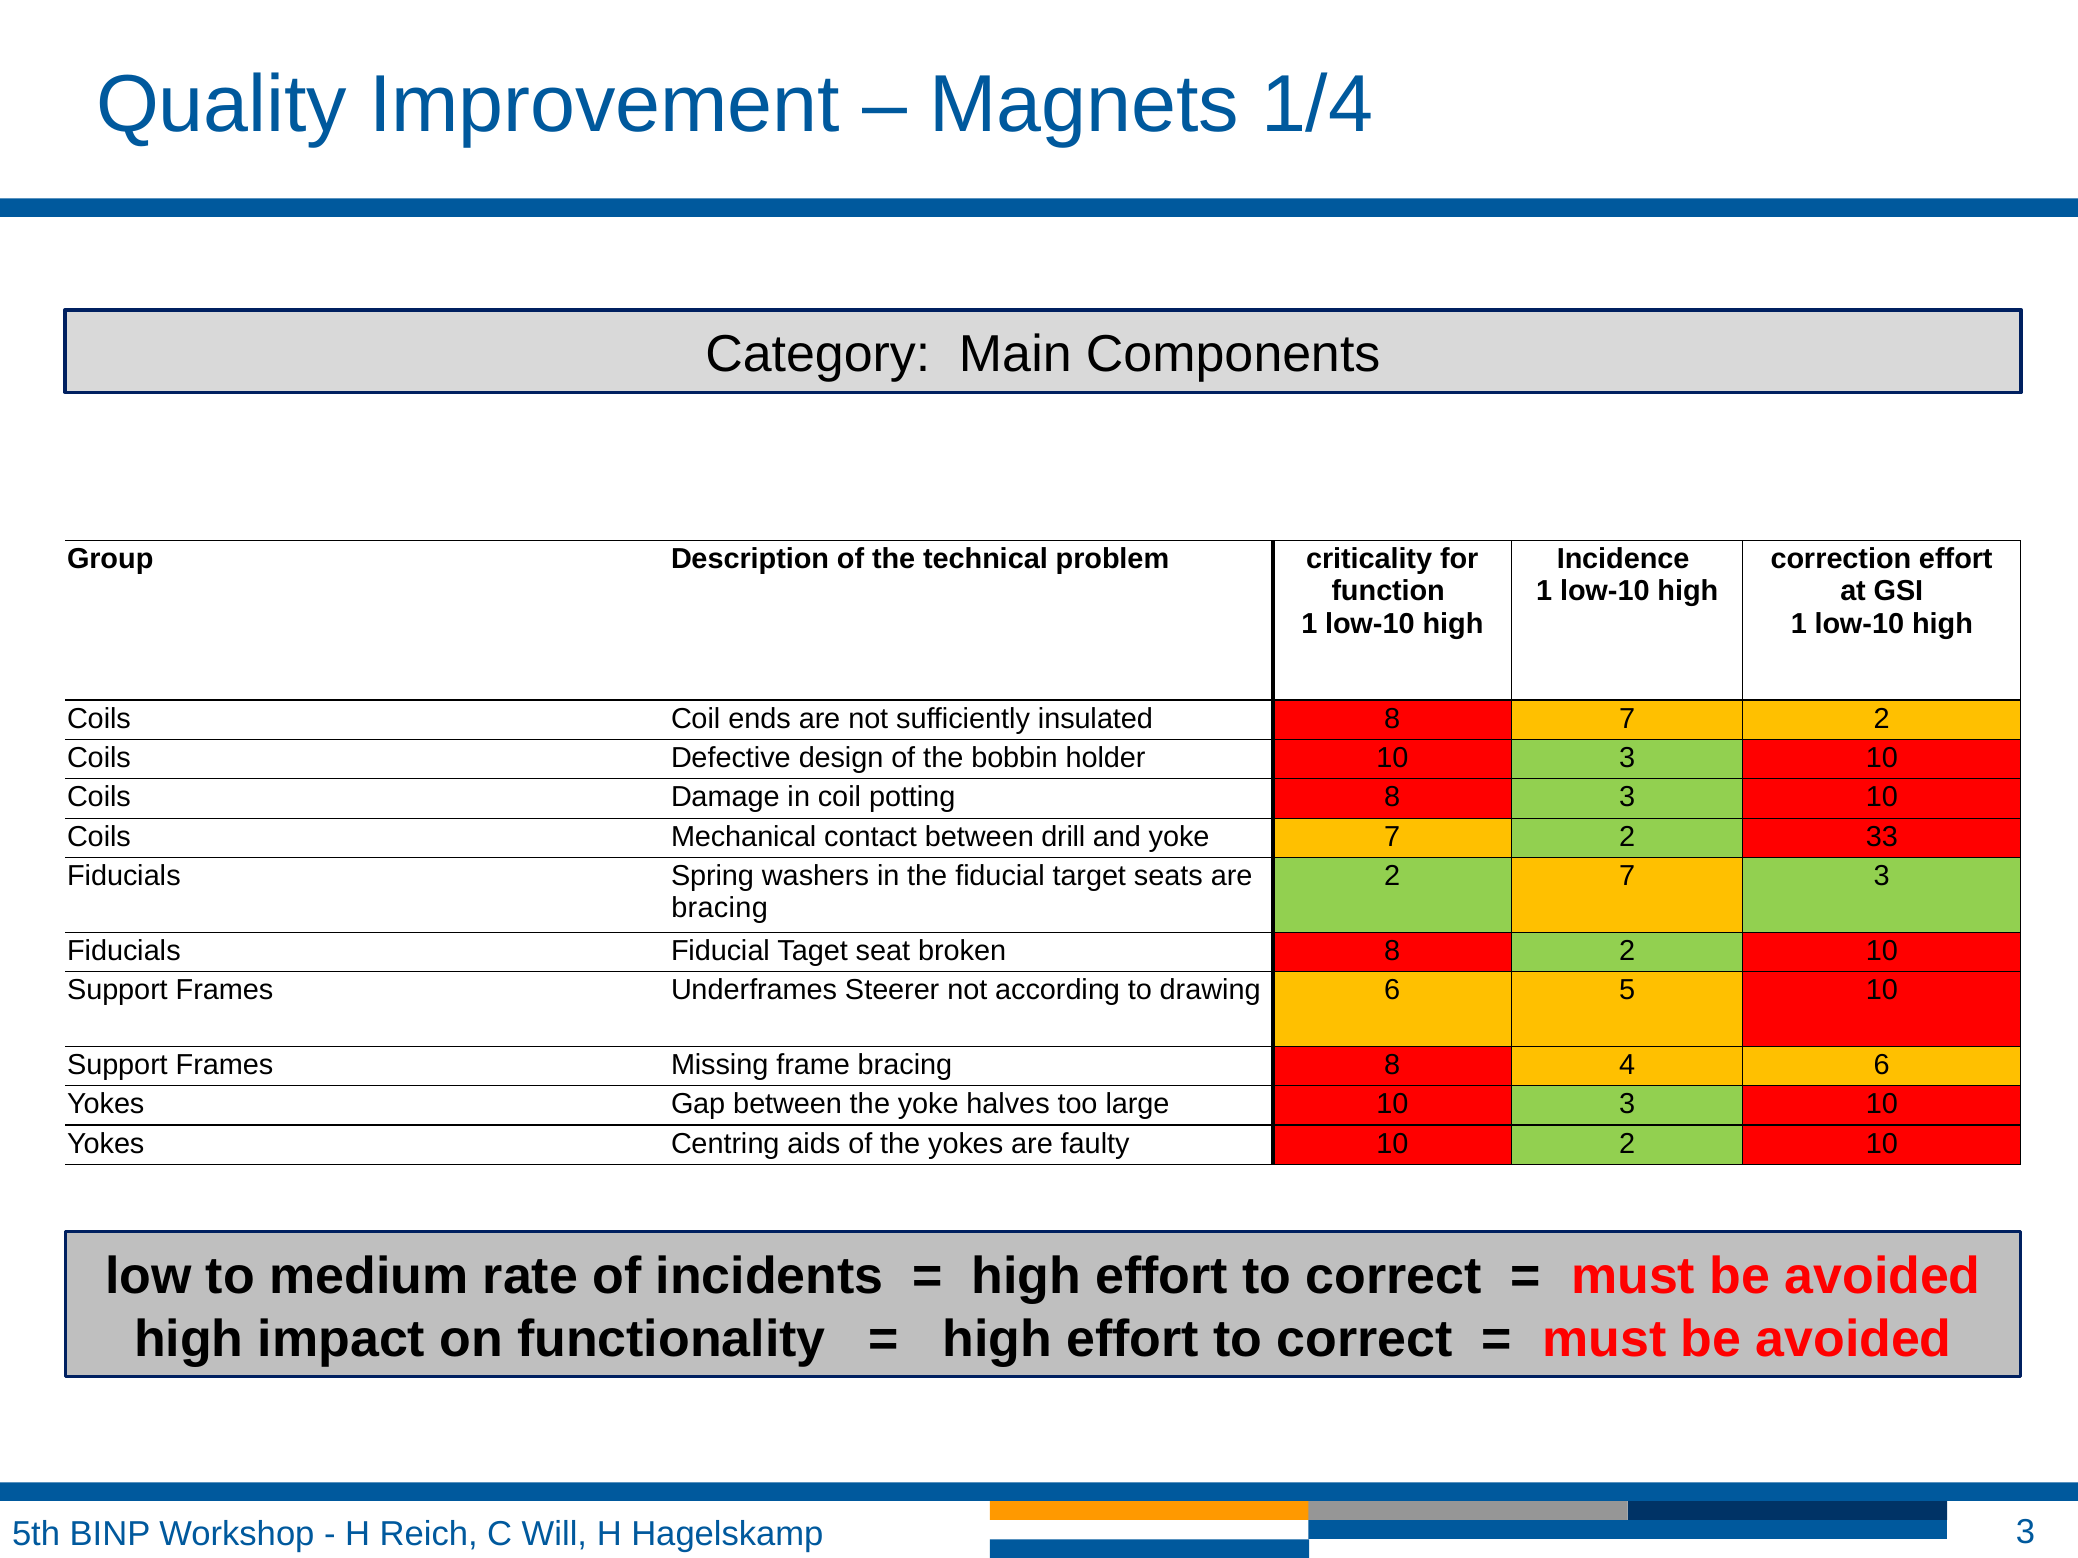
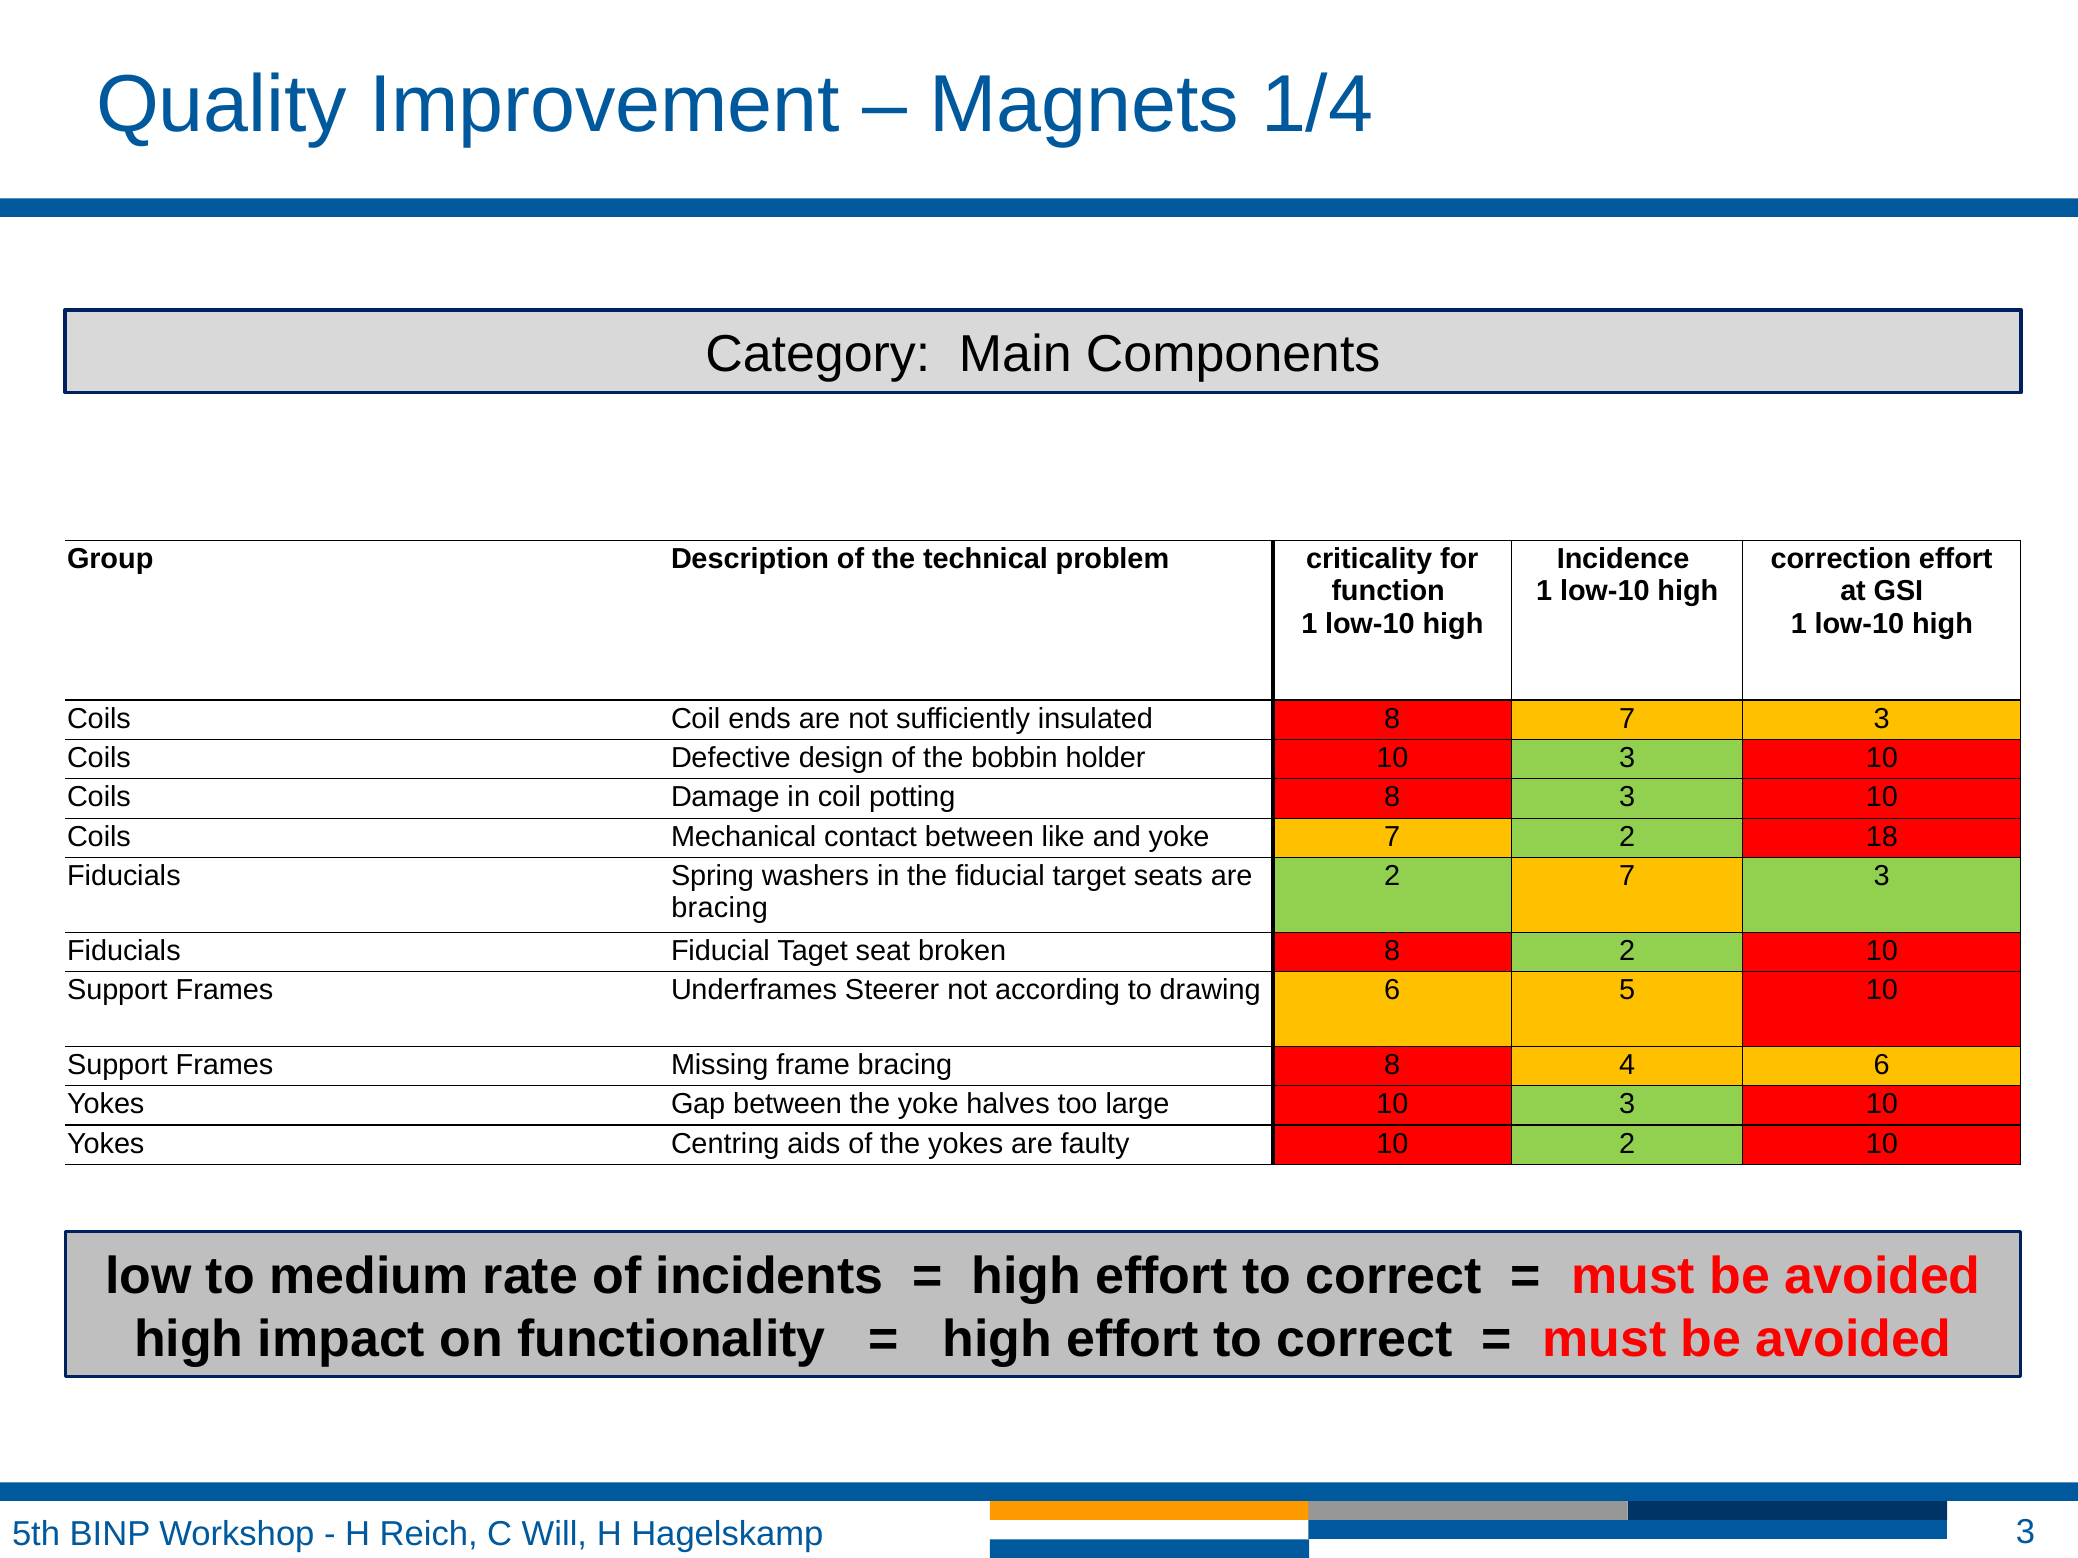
8 7 2: 2 -> 3
drill: drill -> like
33: 33 -> 18
